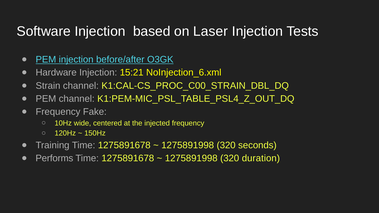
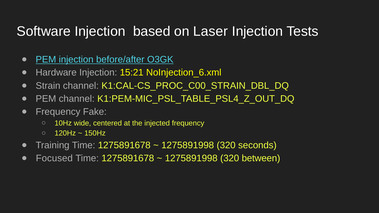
Performs: Performs -> Focused
duration: duration -> between
